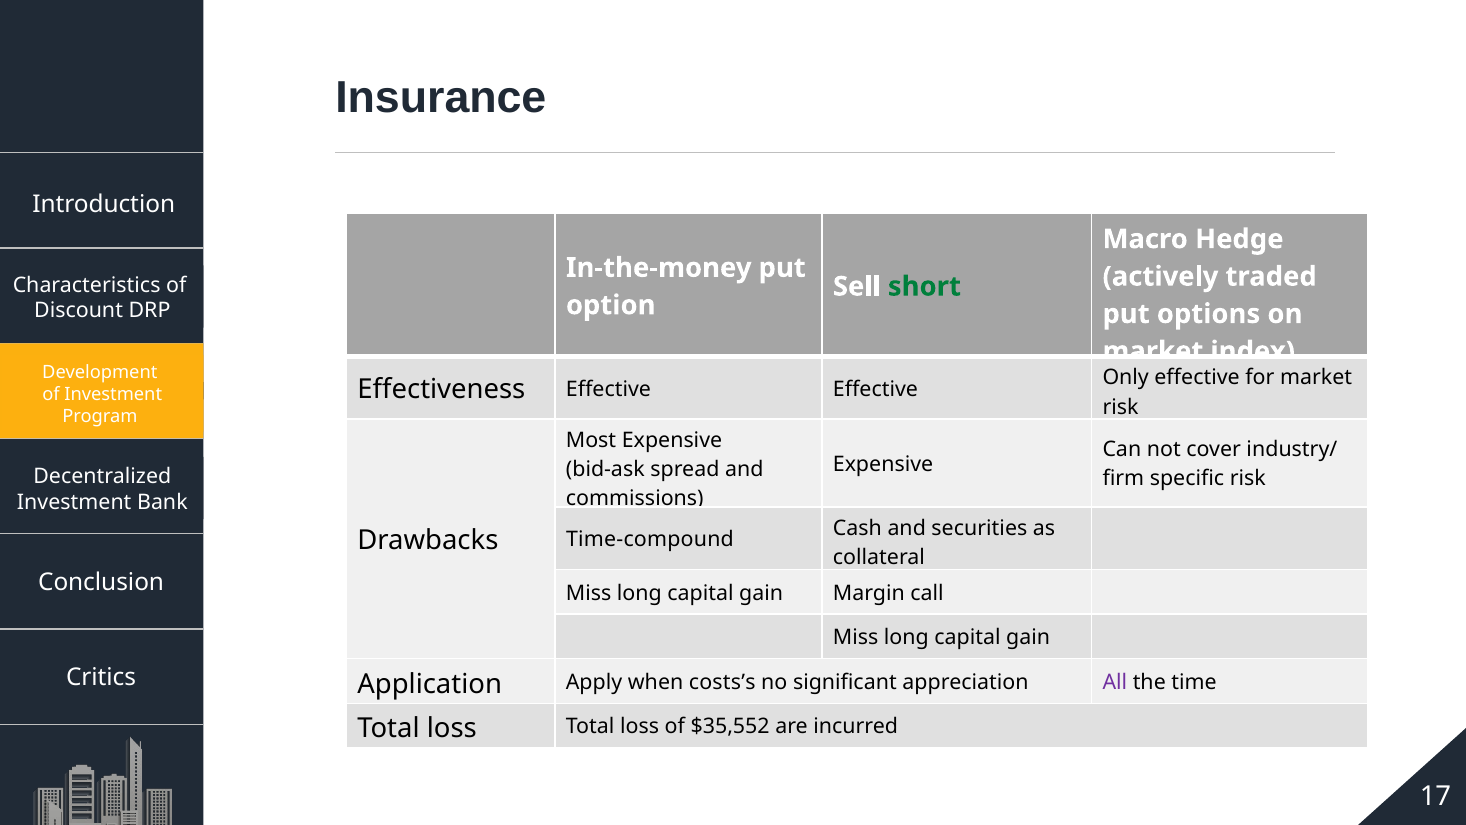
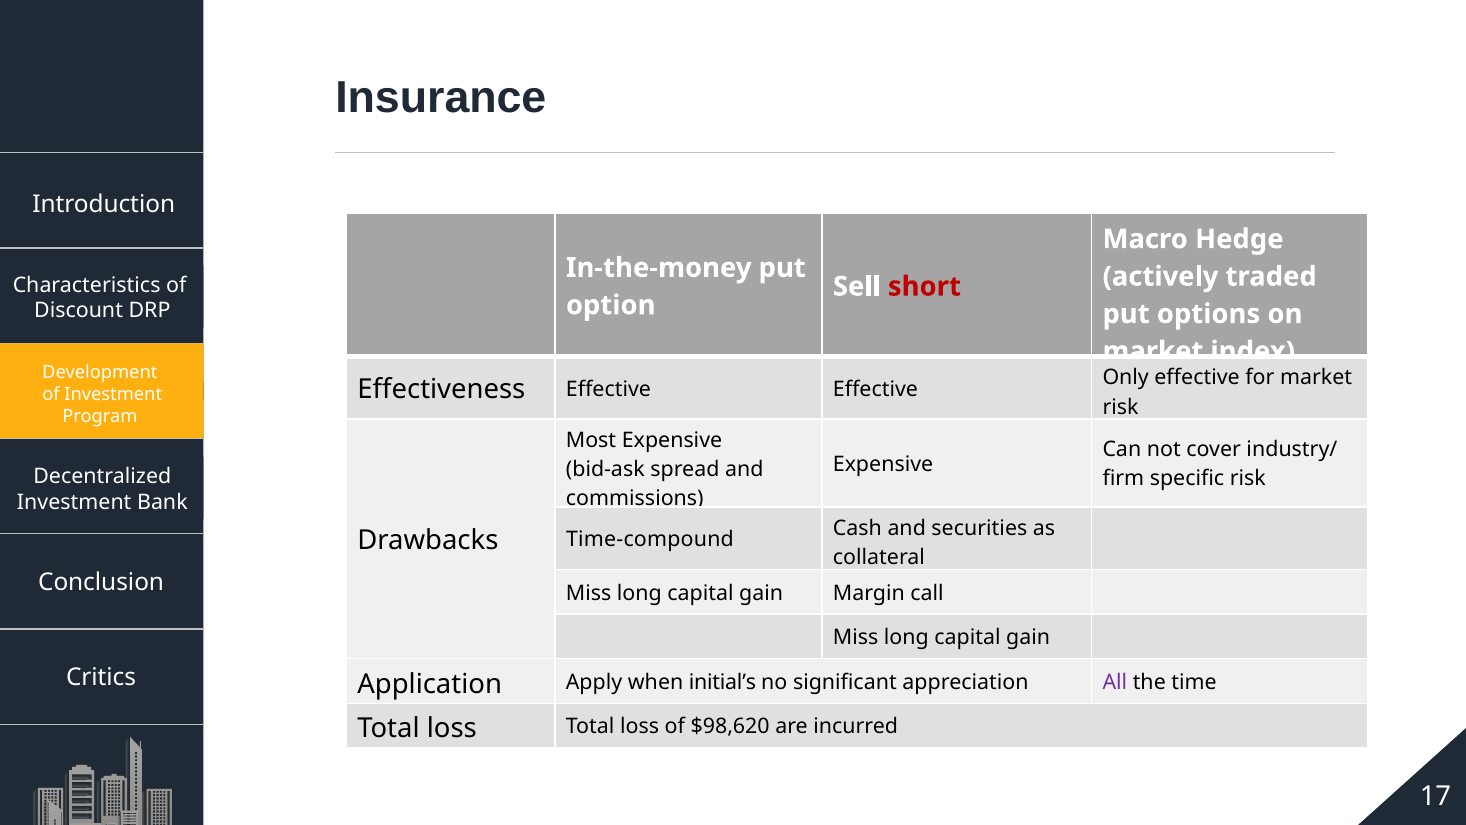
short colour: green -> red
costs’s: costs’s -> initial’s
$35,552: $35,552 -> $98,620
